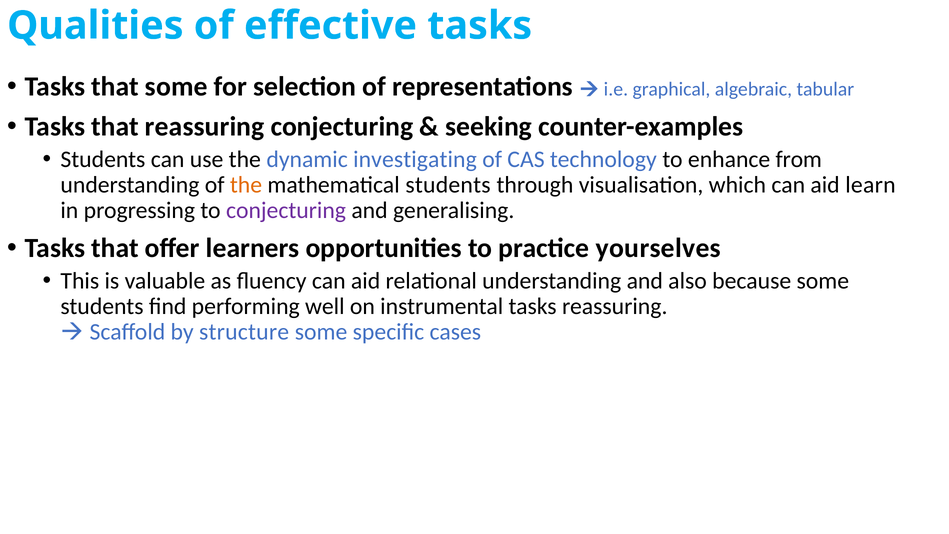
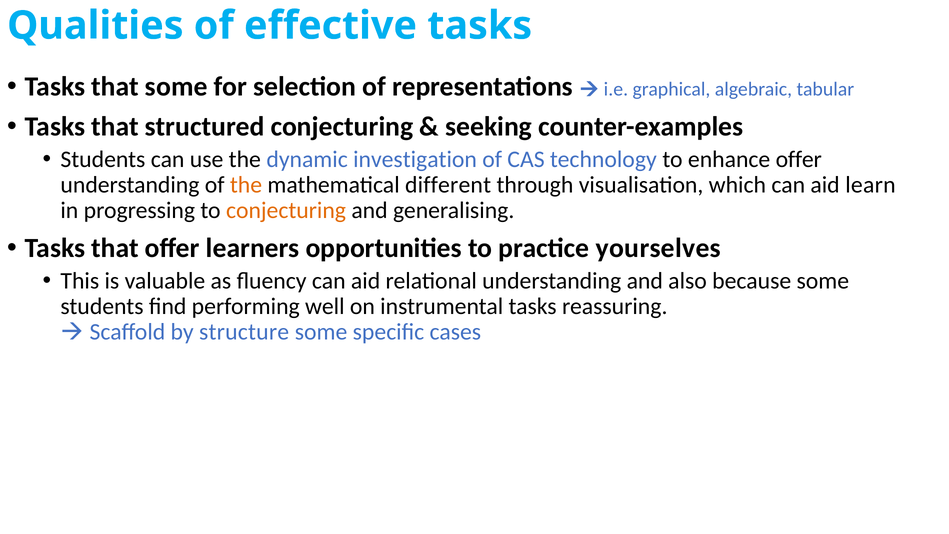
that reassuring: reassuring -> structured
investigating: investigating -> investigation
enhance from: from -> offer
mathematical students: students -> different
conjecturing at (286, 210) colour: purple -> orange
